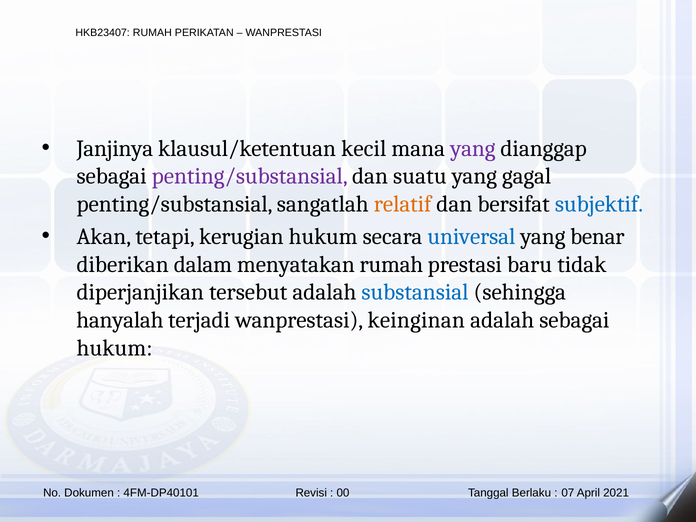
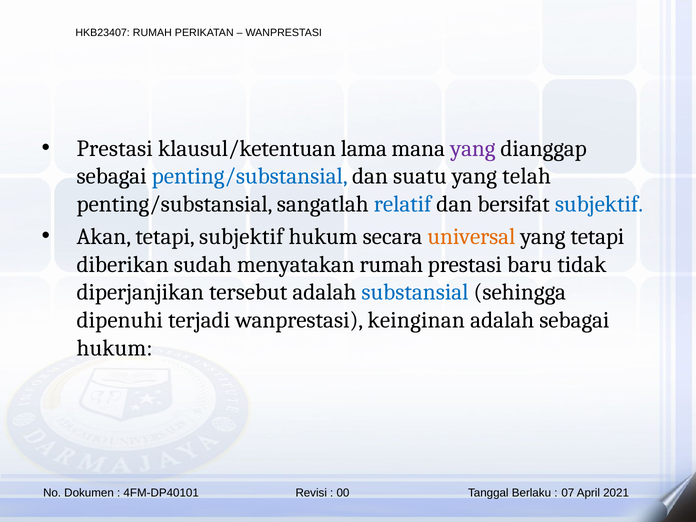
Janjinya at (115, 148): Janjinya -> Prestasi
kecil: kecil -> lama
penting/substansial at (250, 176) colour: purple -> blue
gagal: gagal -> telah
relatif colour: orange -> blue
tetapi kerugian: kerugian -> subjektif
universal colour: blue -> orange
yang benar: benar -> tetapi
dalam: dalam -> sudah
hanyalah: hanyalah -> dipenuhi
